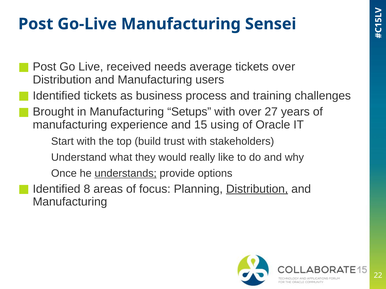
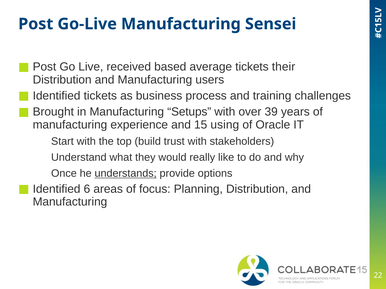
needs: needs -> based
tickets over: over -> their
27: 27 -> 39
8: 8 -> 6
Distribution at (257, 189) underline: present -> none
